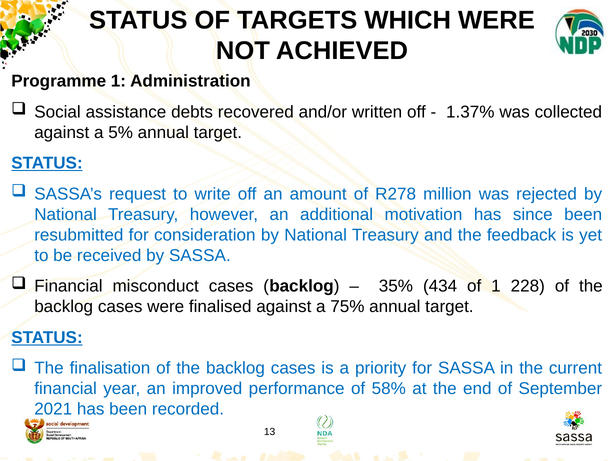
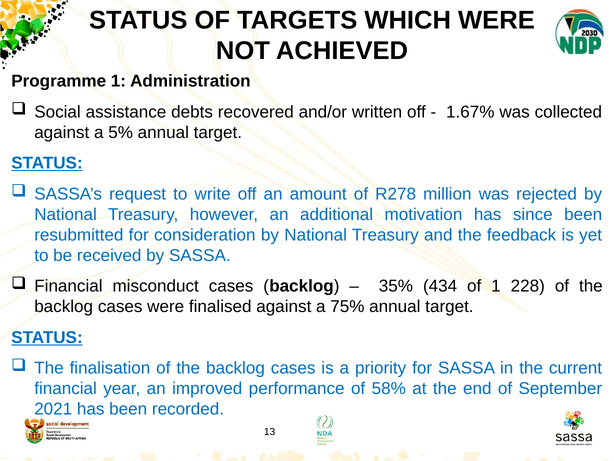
1.37%: 1.37% -> 1.67%
